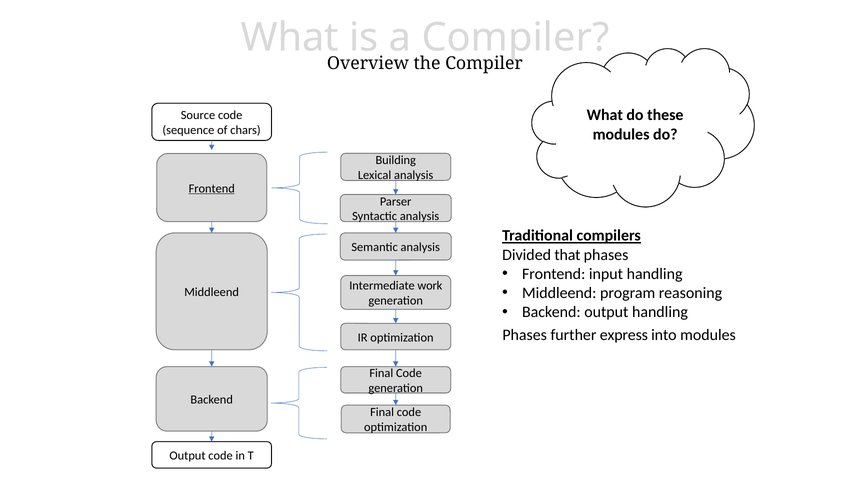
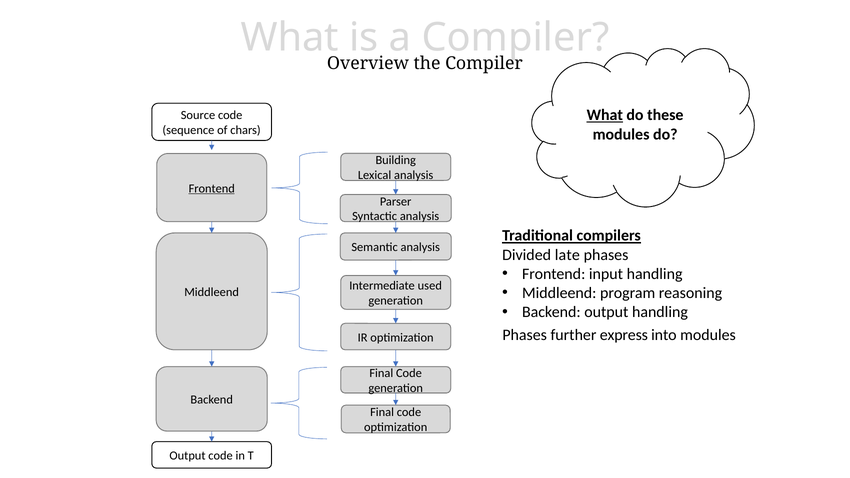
What at (605, 115) underline: none -> present
that: that -> late
work: work -> used
